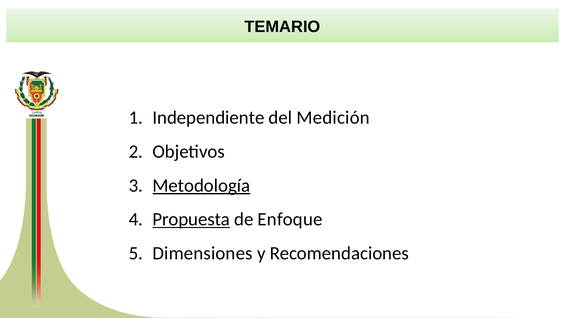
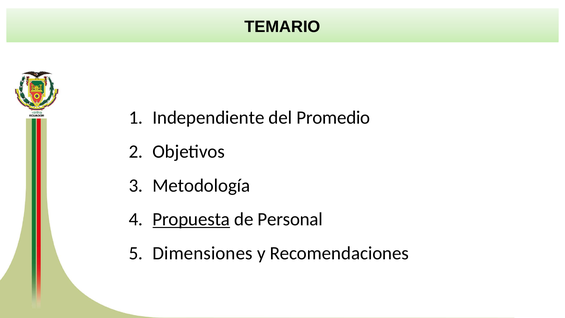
Medición: Medición -> Promedio
Metodología underline: present -> none
Enfoque: Enfoque -> Personal
